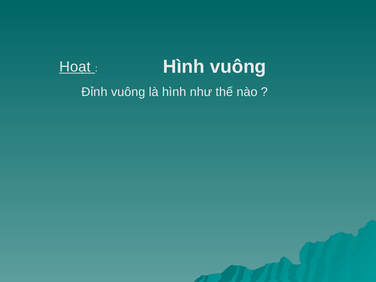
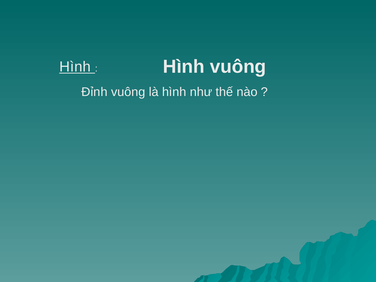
Hoạt at (75, 67): Hoạt -> Hình
